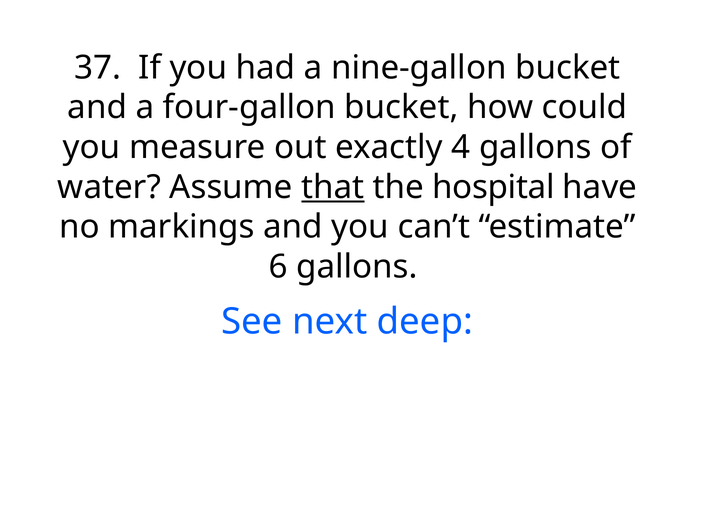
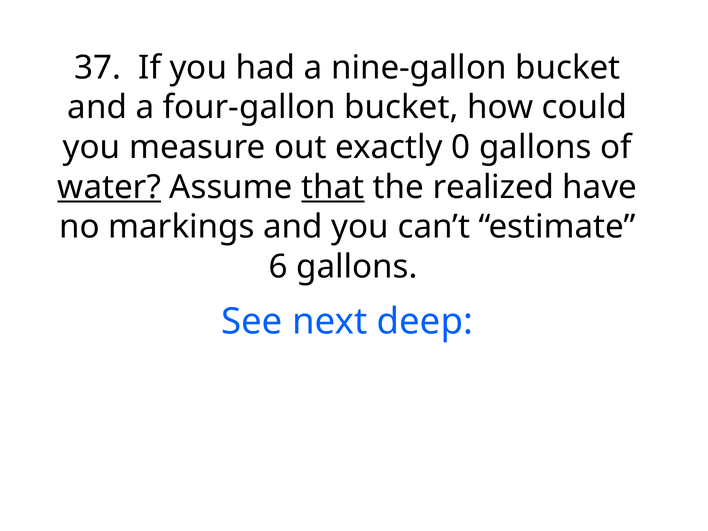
4: 4 -> 0
water underline: none -> present
hospital: hospital -> realized
